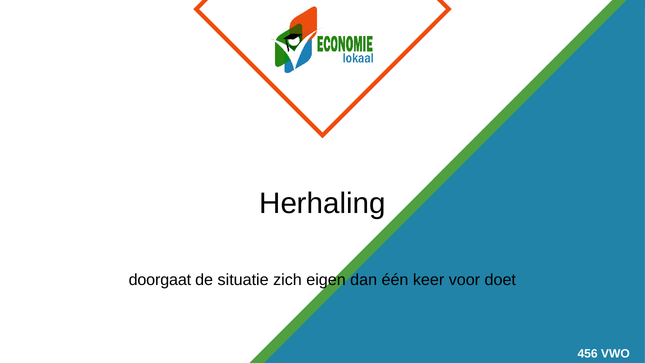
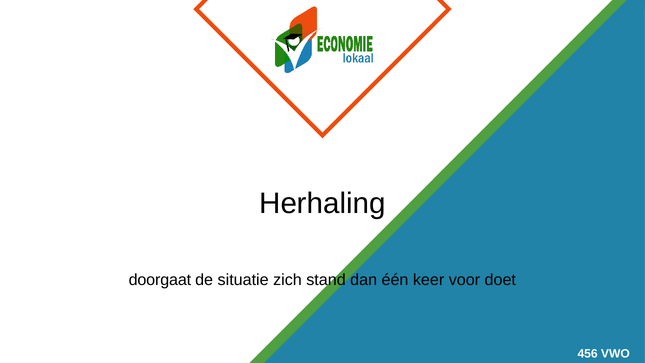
eigen: eigen -> stand
